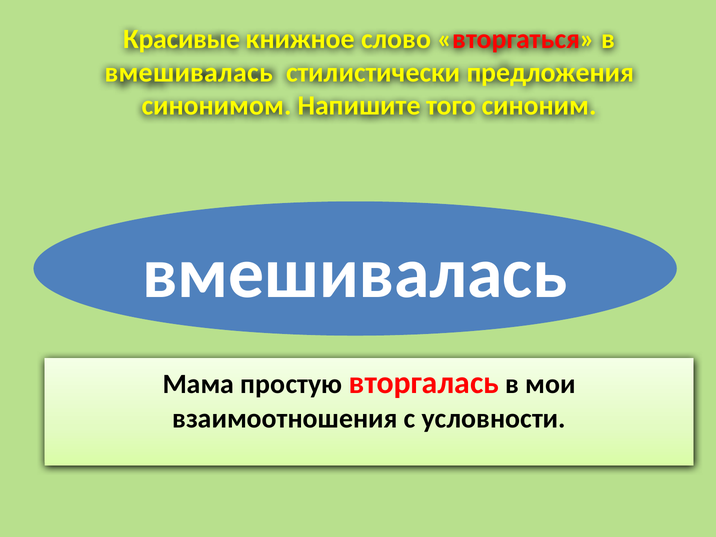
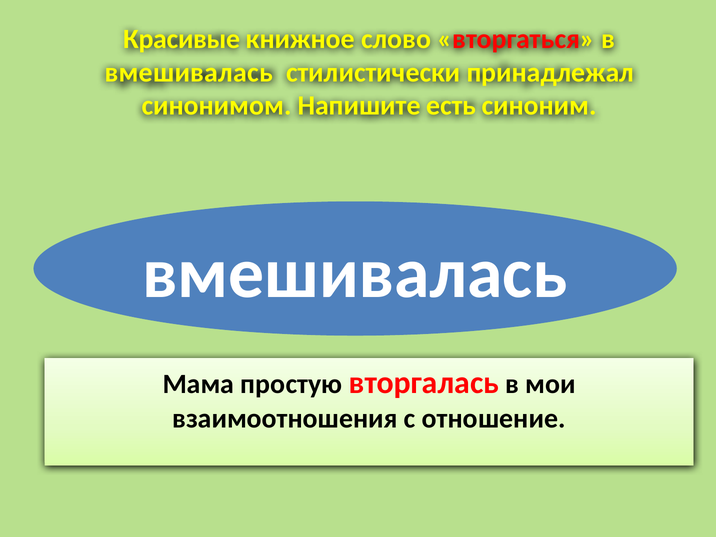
предложения: предложения -> принадлежал
того: того -> есть
условности: условности -> отношение
